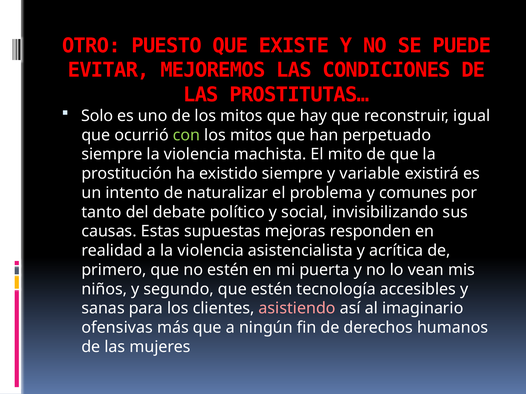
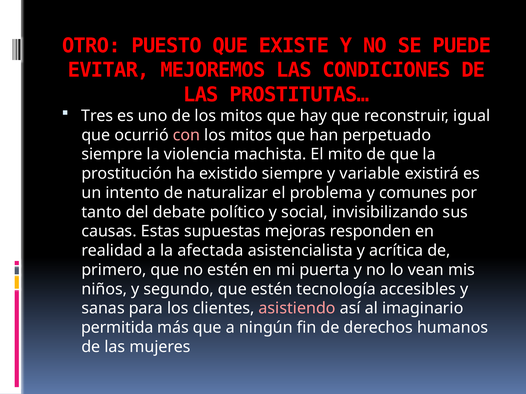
Solo: Solo -> Tres
con colour: light green -> pink
a la violencia: violencia -> afectada
ofensivas: ofensivas -> permitida
